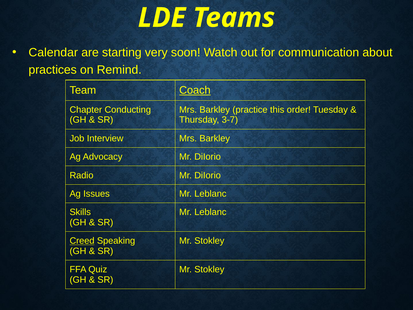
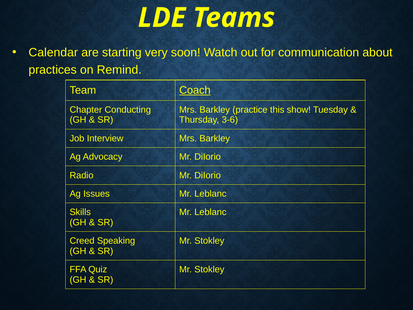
order: order -> show
3-7: 3-7 -> 3-6
Creed underline: present -> none
